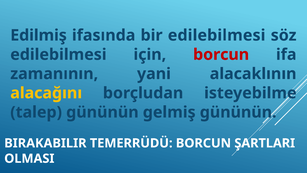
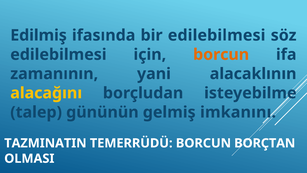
borcun at (221, 54) colour: red -> orange
gelmiş gününün: gününün -> imkanını
BIRAKABILIR: BIRAKABILIR -> TAZMINATIN
ŞARTLARI: ŞARTLARI -> BORÇTAN
